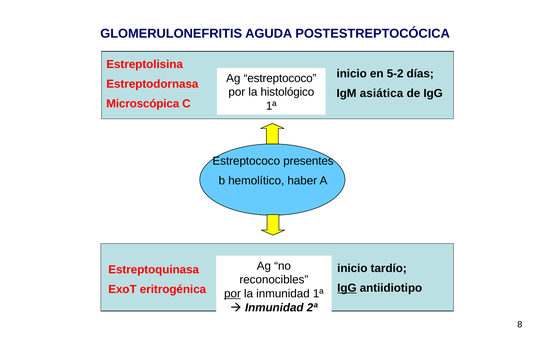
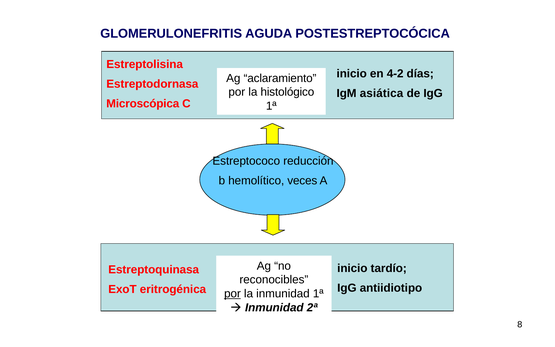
5-2: 5-2 -> 4-2
Ag estreptococo: estreptococo -> aclaramiento
presentes: presentes -> reducción
haber: haber -> veces
IgG at (347, 288) underline: present -> none
